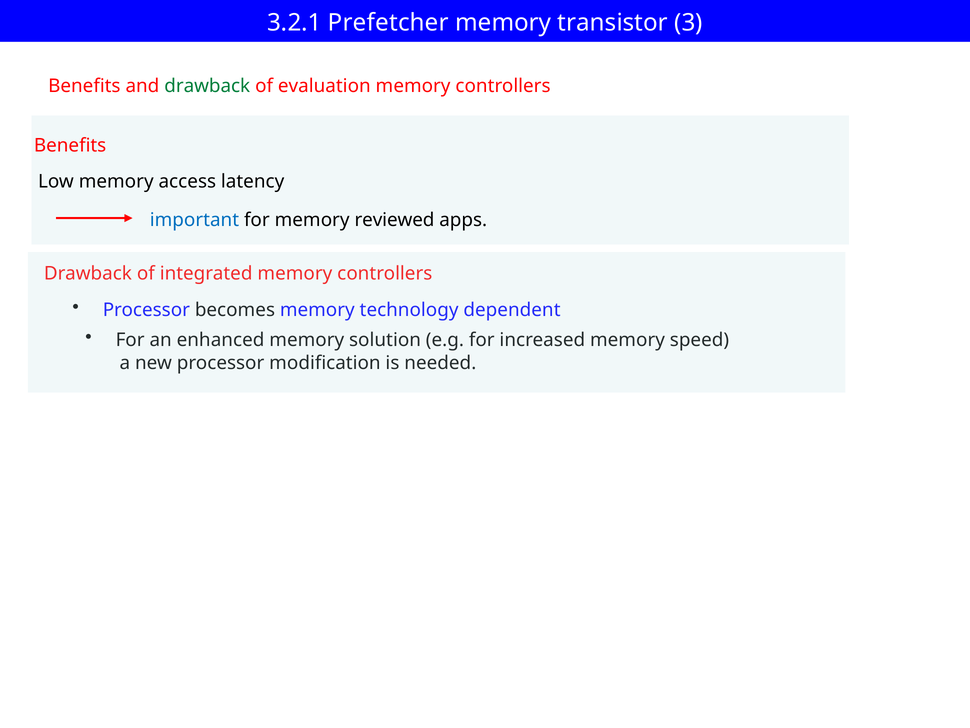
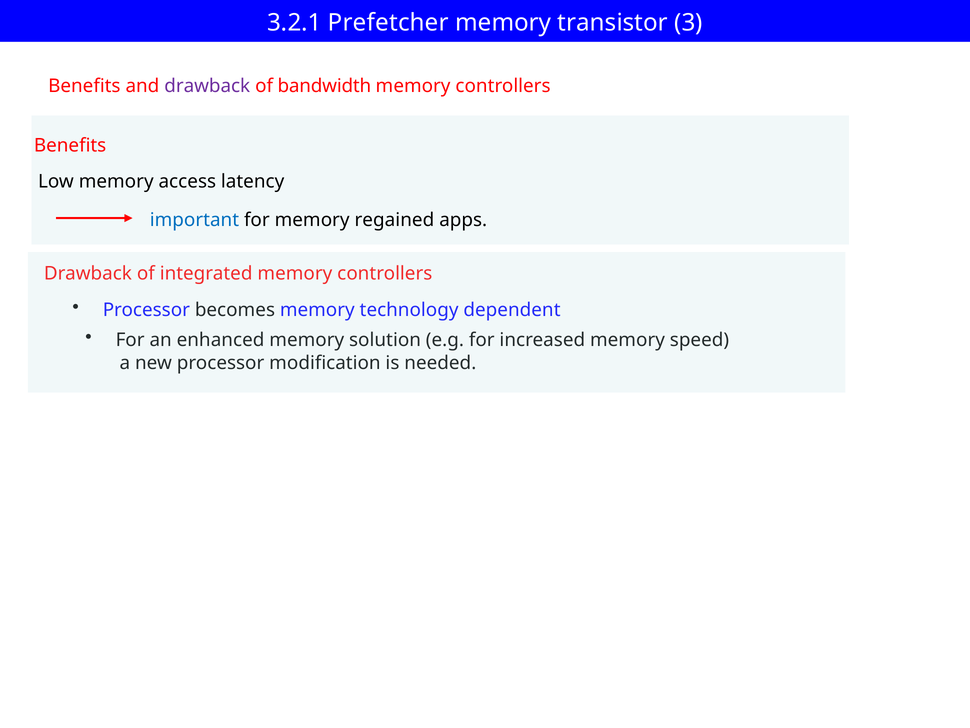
drawback at (207, 86) colour: green -> purple
evaluation: evaluation -> bandwidth
reviewed: reviewed -> regained
